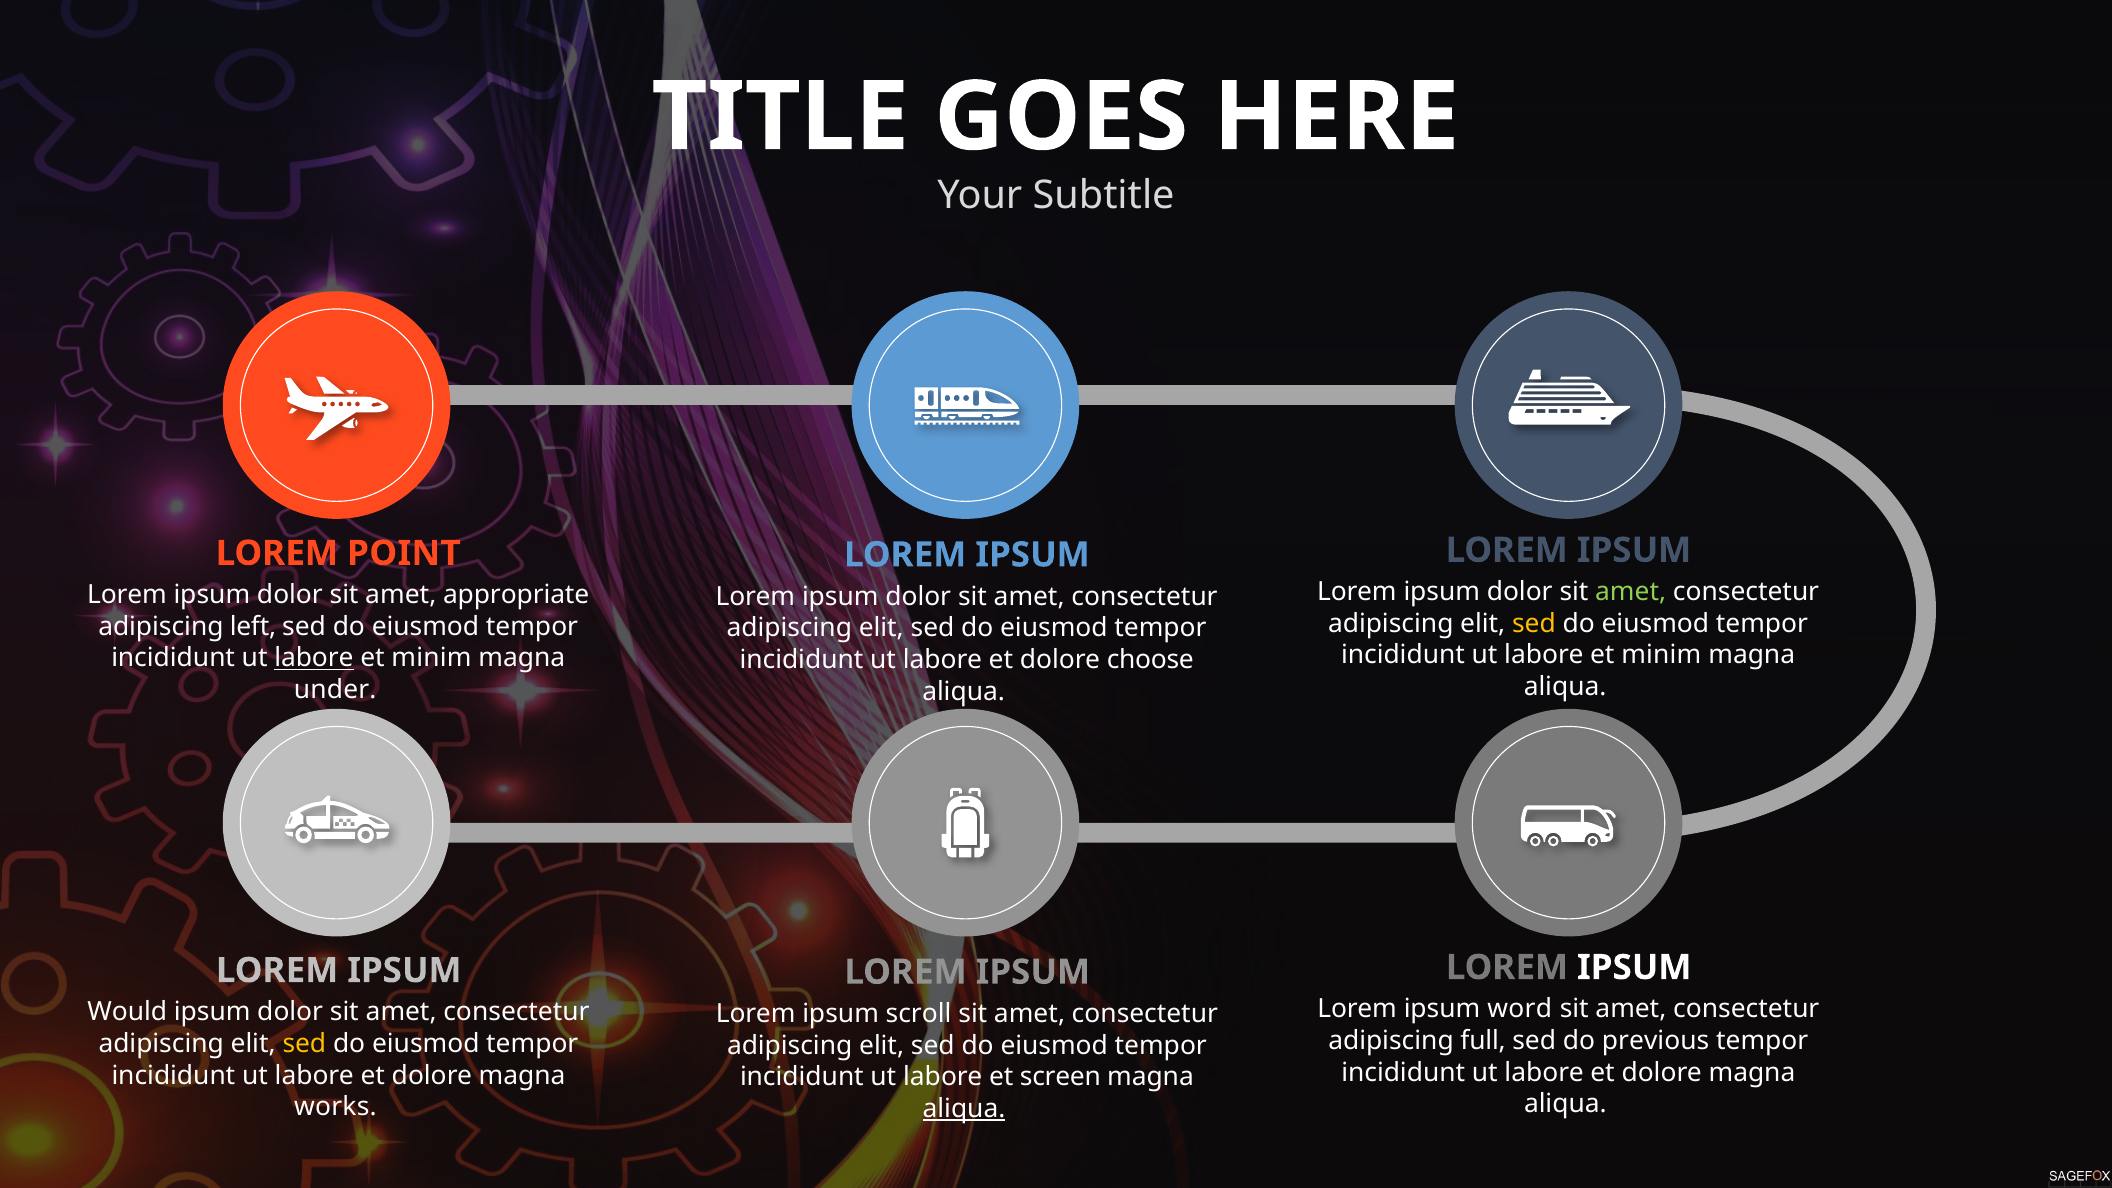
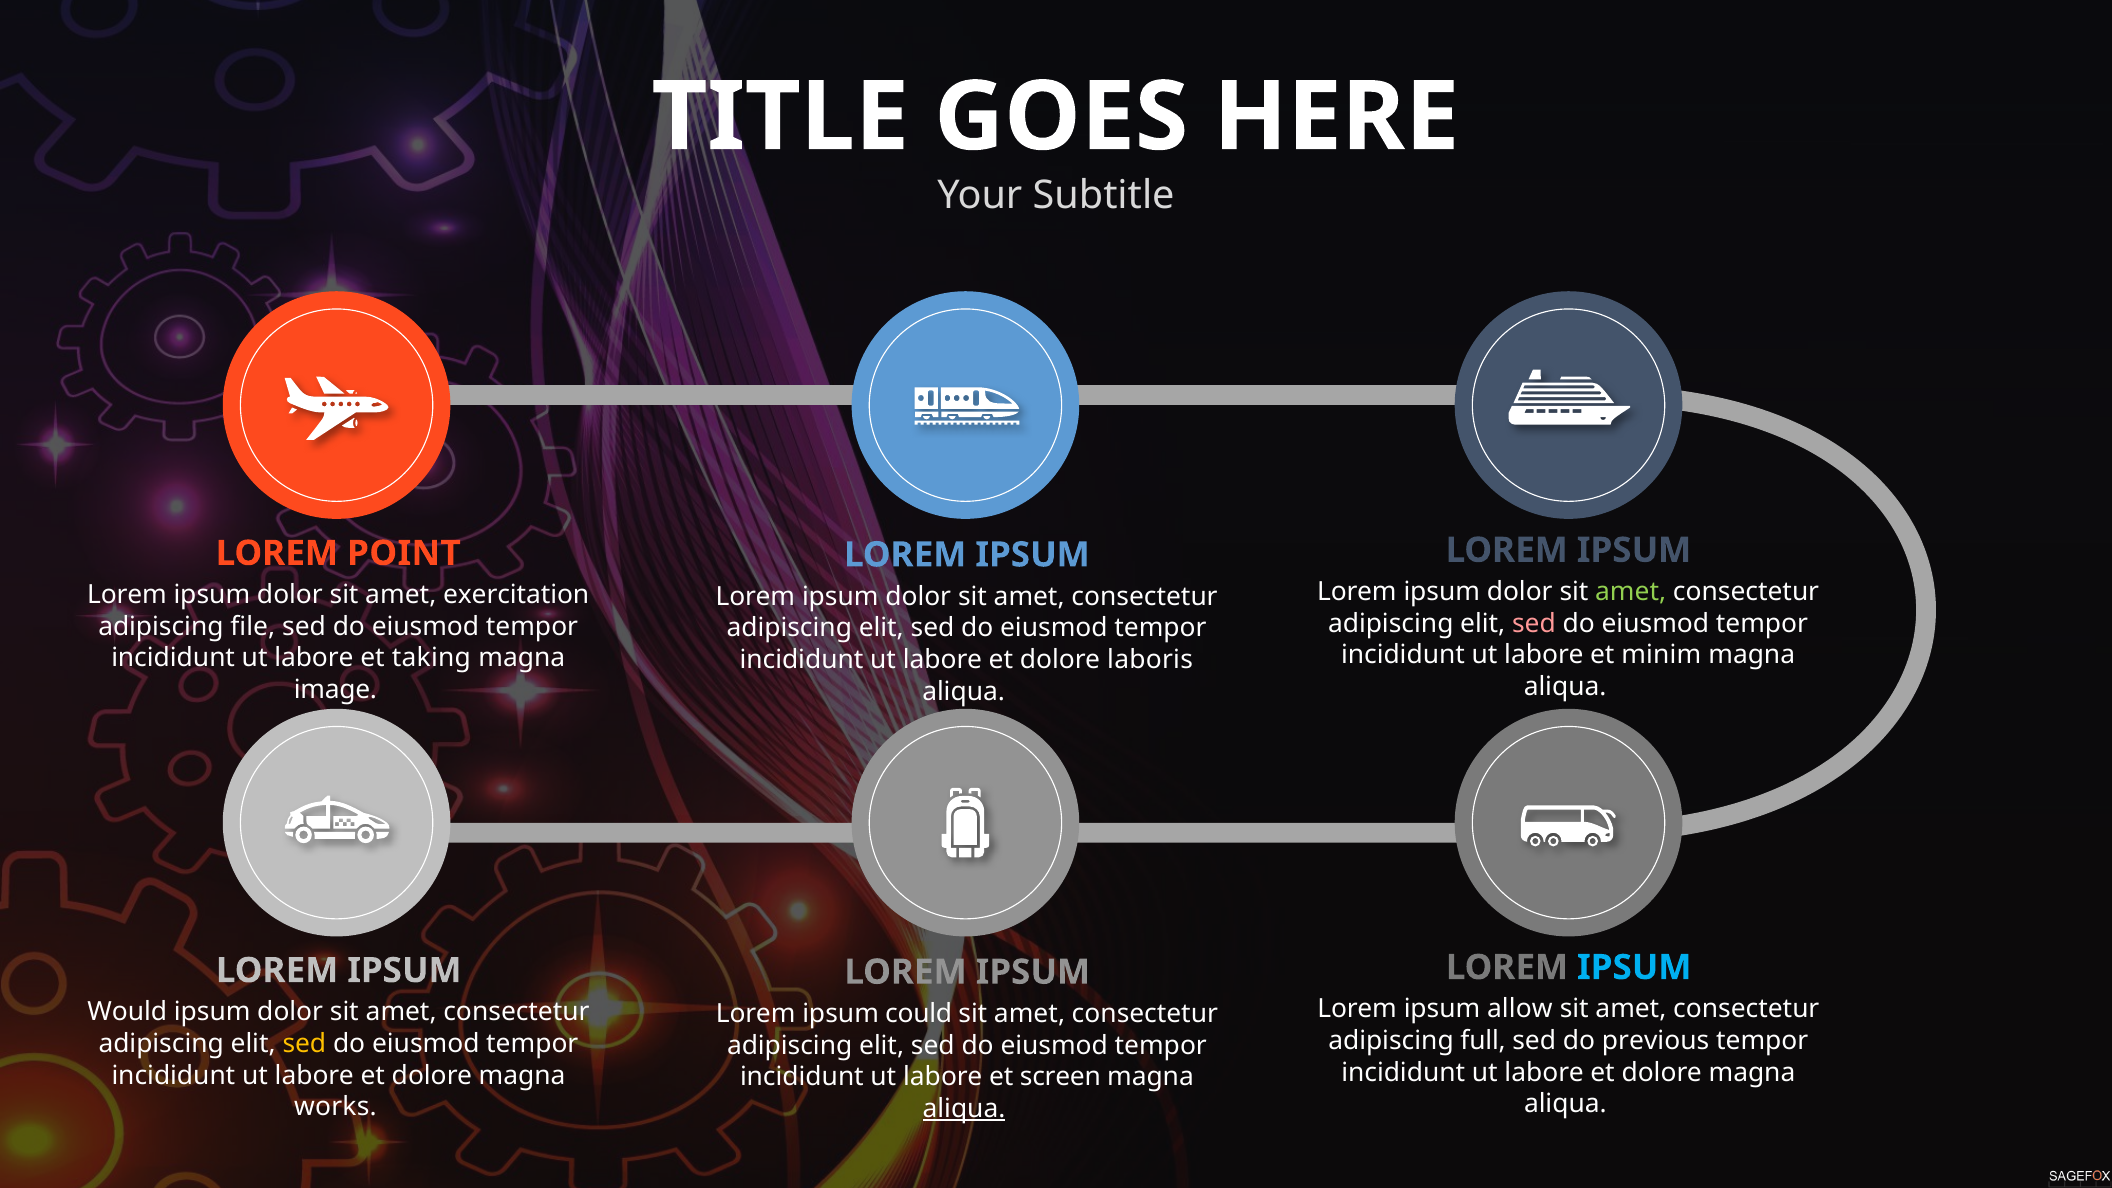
appropriate: appropriate -> exercitation
sed at (1534, 624) colour: yellow -> pink
left: left -> file
labore at (314, 658) underline: present -> none
minim at (431, 658): minim -> taking
choose: choose -> laboris
under: under -> image
IPSUM at (1634, 967) colour: white -> light blue
word: word -> allow
scroll: scroll -> could
